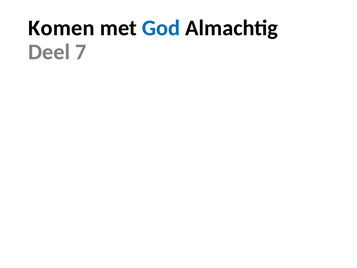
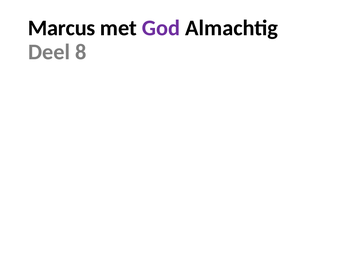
Komen: Komen -> Marcus
God colour: blue -> purple
7: 7 -> 8
